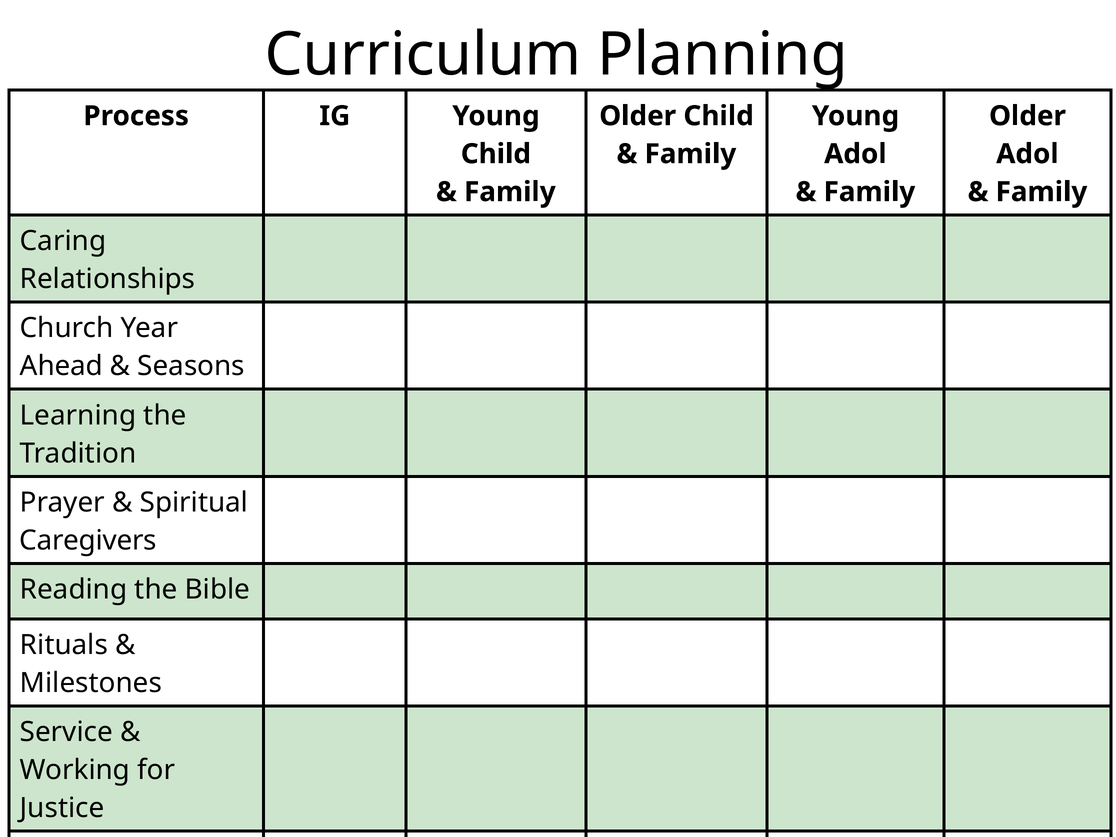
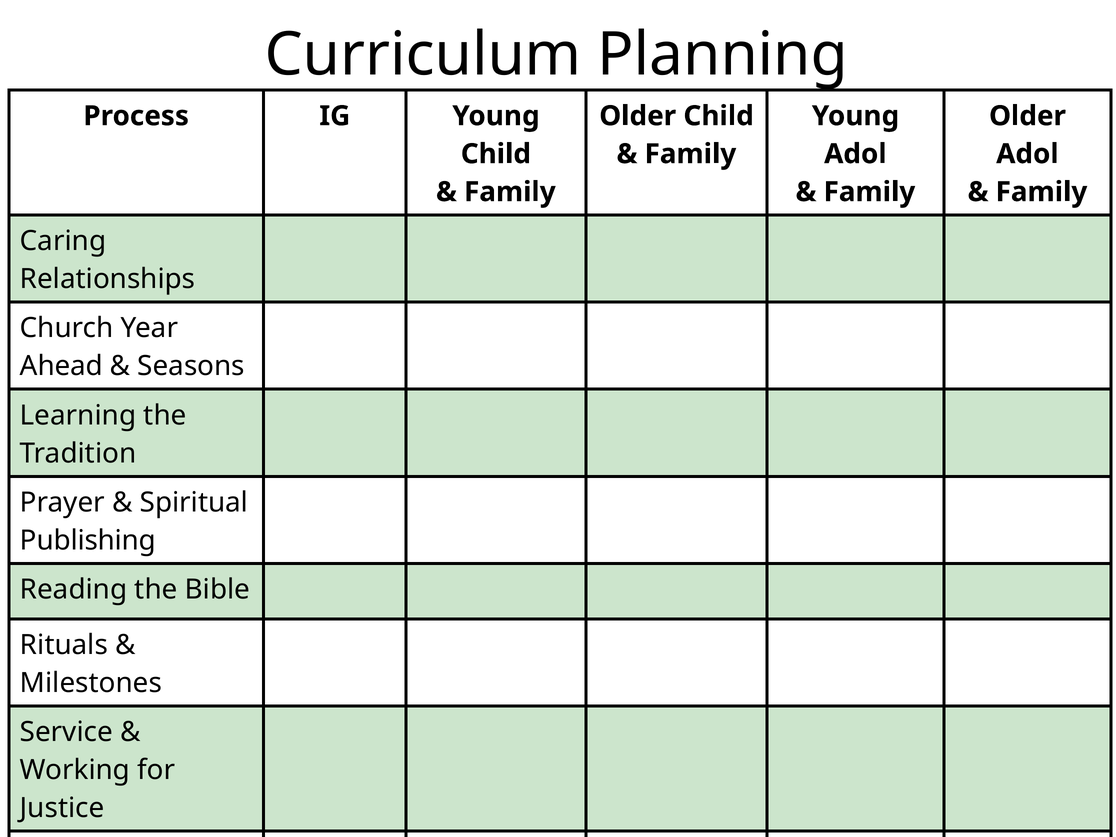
Caregivers: Caregivers -> Publishing
